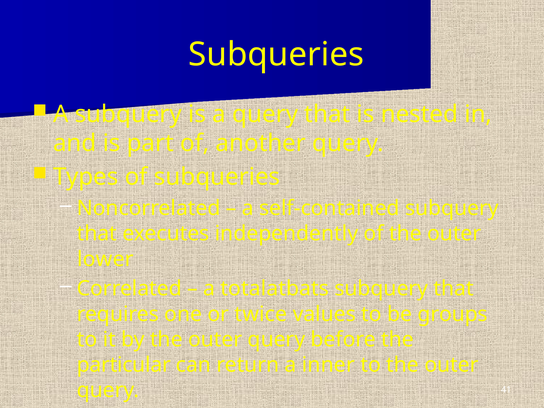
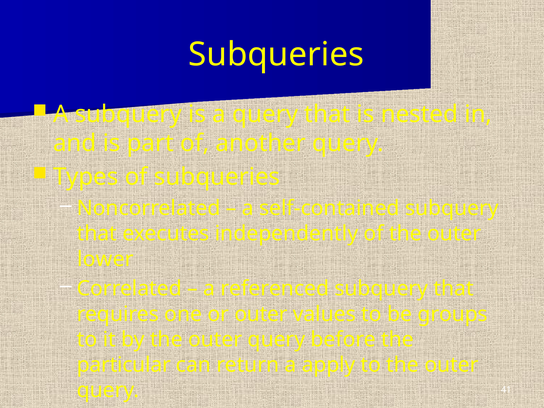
totalatbats: totalatbats -> referenced
or twice: twice -> outer
inner: inner -> apply
